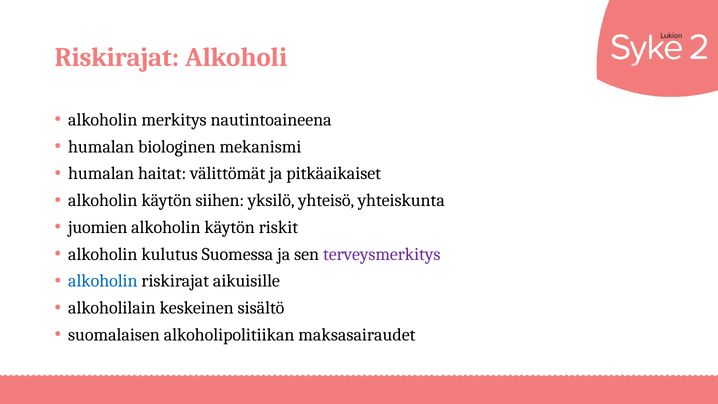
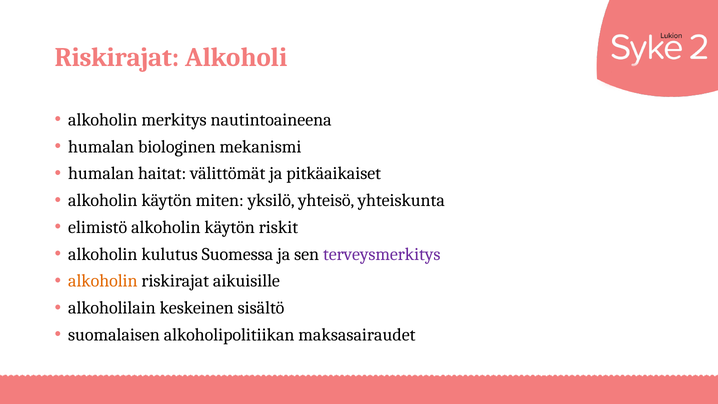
siihen: siihen -> miten
juomien: juomien -> elimistö
alkoholin at (103, 281) colour: blue -> orange
